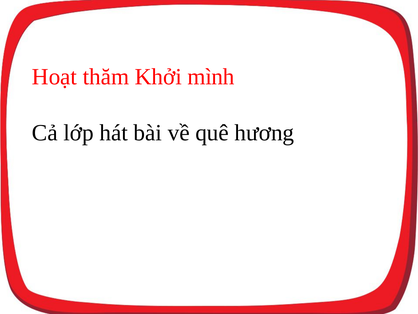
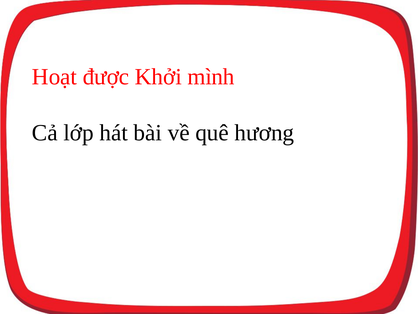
thăm: thăm -> được
